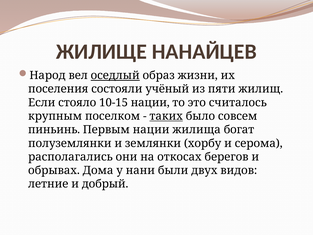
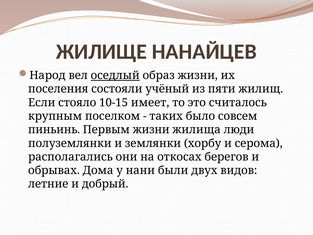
10-15 нации: нации -> имеет
таких underline: present -> none
Первым нации: нации -> жизни
богат: богат -> люди
